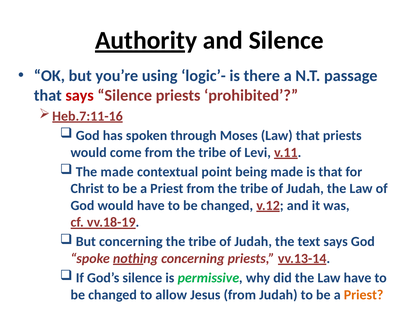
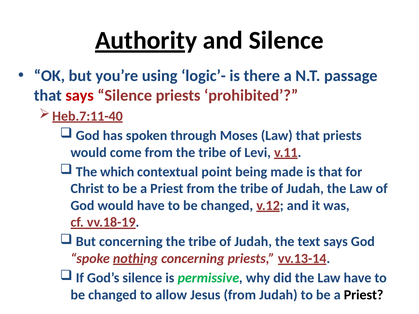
Heb.7:11-16: Heb.7:11-16 -> Heb.7:11-40
The made: made -> which
Priest at (364, 295) colour: orange -> black
